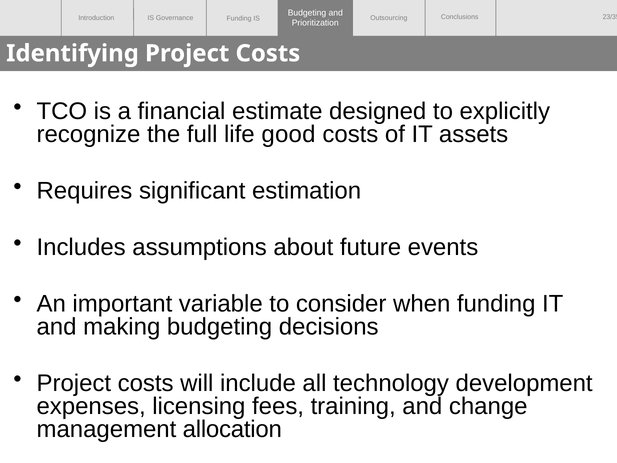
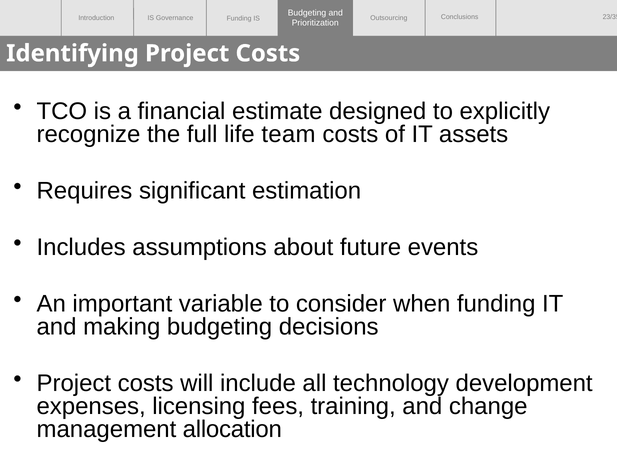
good: good -> team
